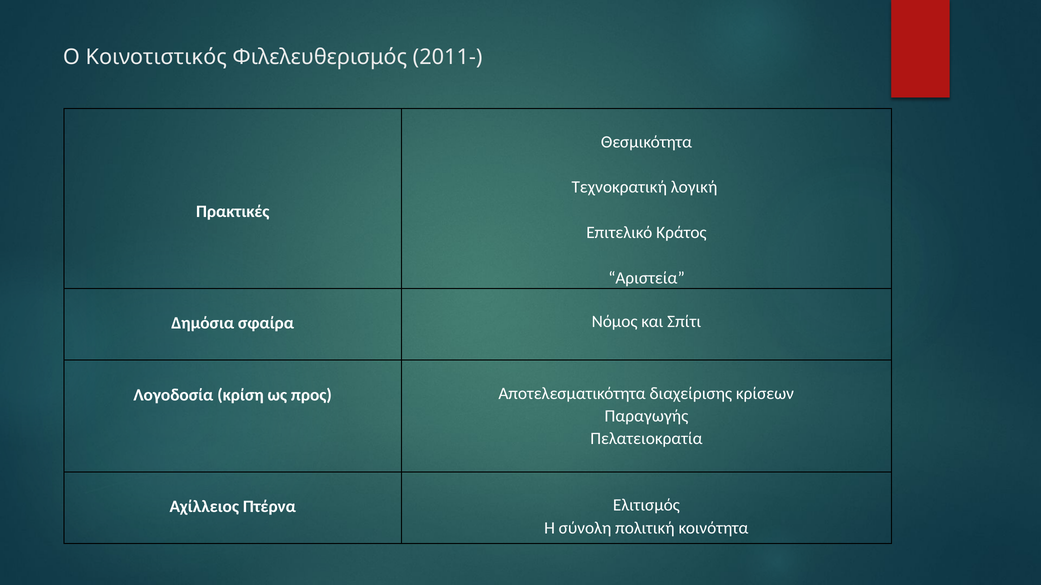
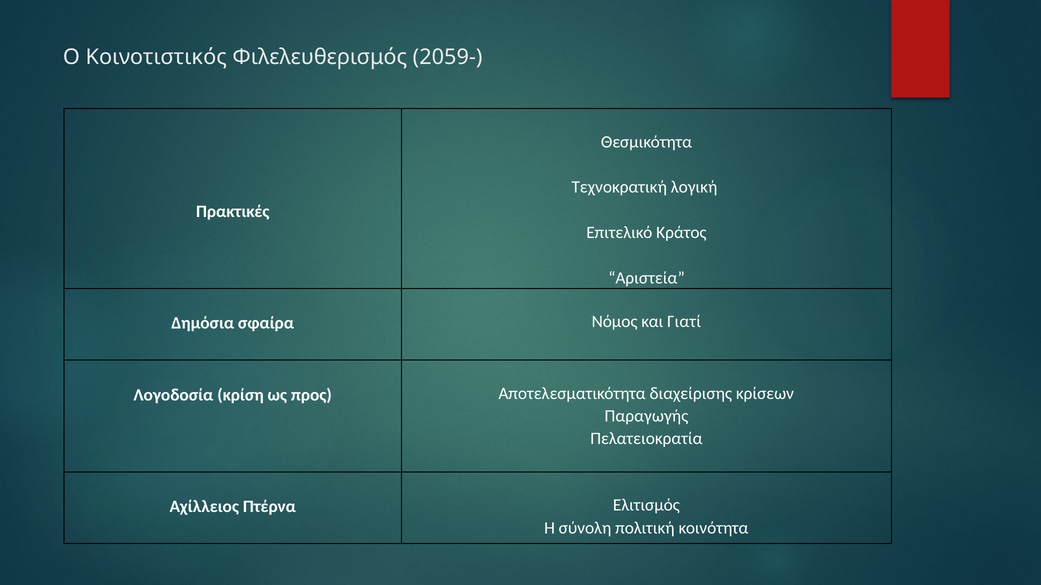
2011-: 2011- -> 2059-
Σπίτι: Σπίτι -> Γιατί
